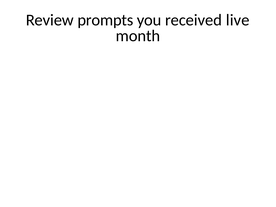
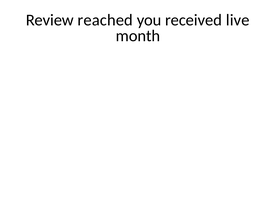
prompts: prompts -> reached
